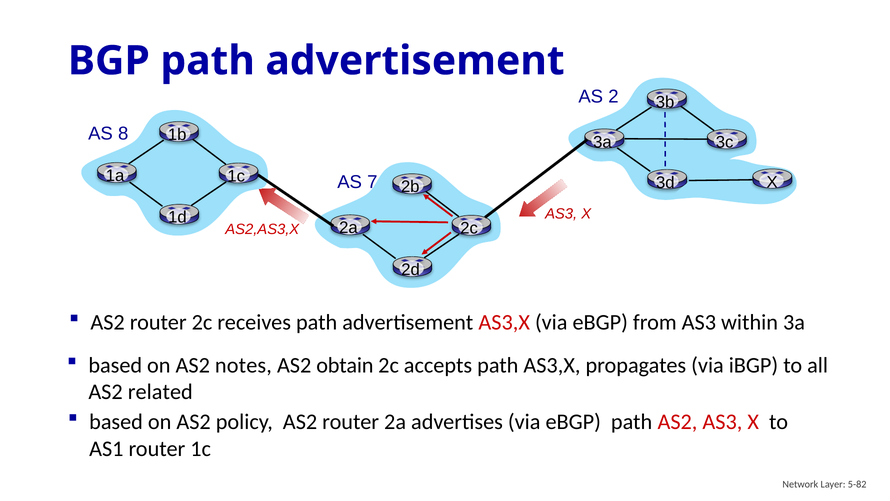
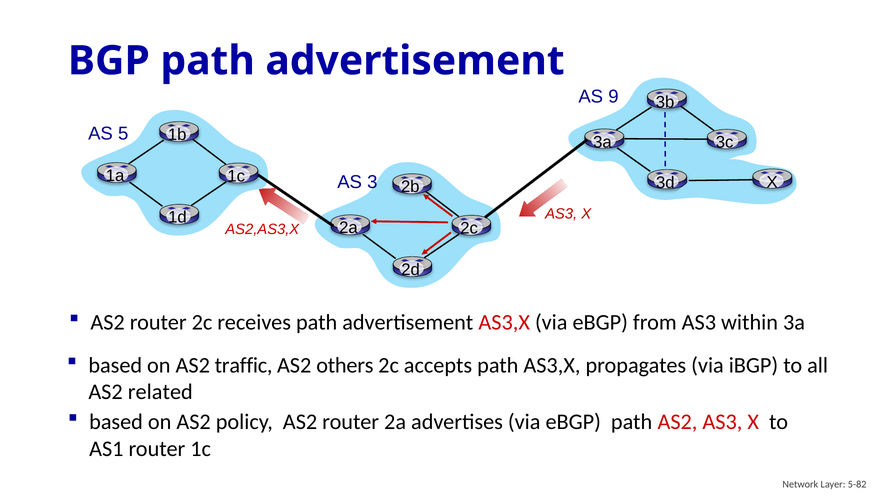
2: 2 -> 9
8: 8 -> 5
7: 7 -> 3
notes: notes -> traffic
obtain: obtain -> others
